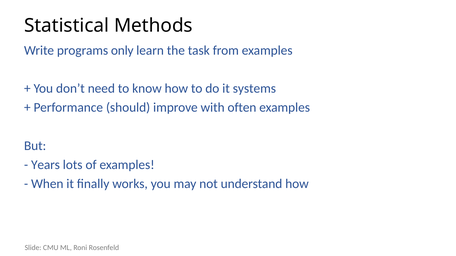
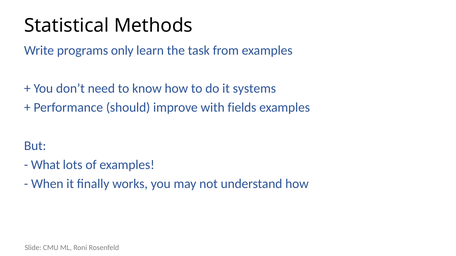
often: often -> fields
Years: Years -> What
